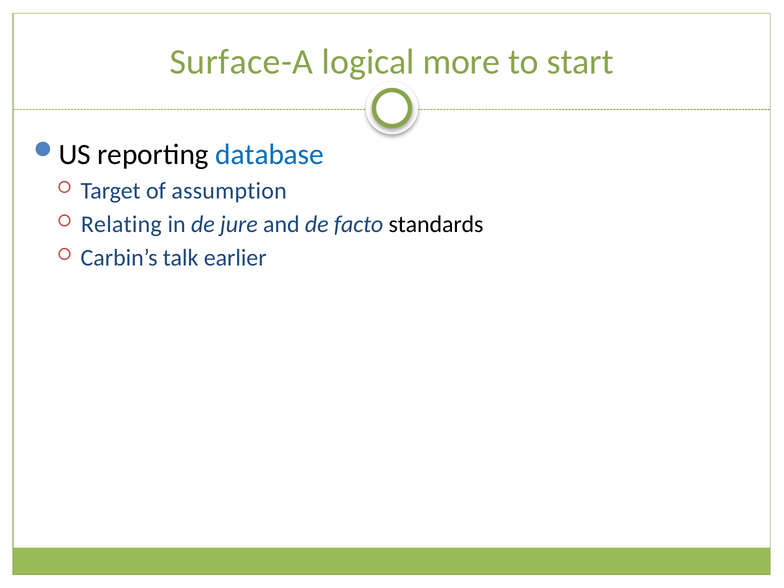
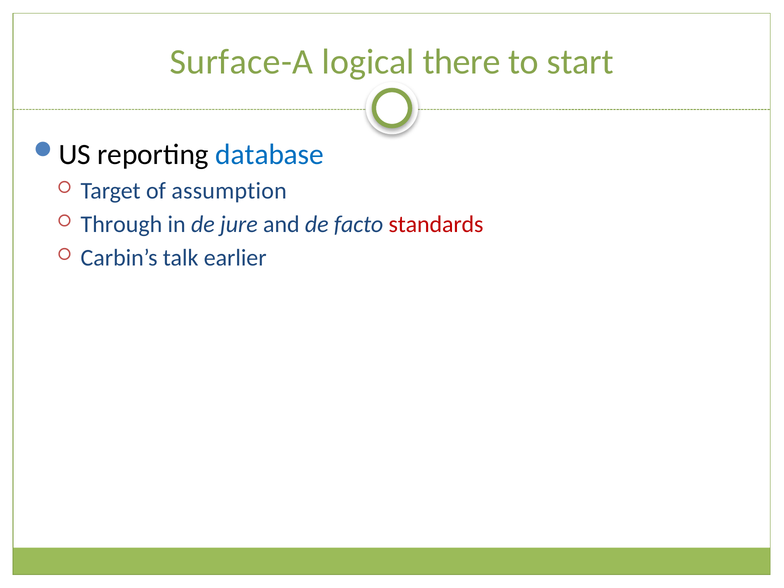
more: more -> there
Relating: Relating -> Through
standards colour: black -> red
